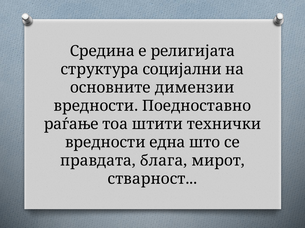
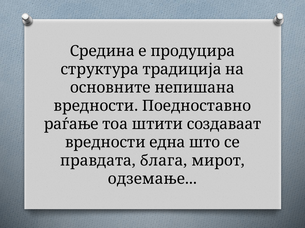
религијата: религијата -> продуцира
социјални: социјални -> традиција
димензии: димензии -> непишана
технички: технички -> создаваат
стварност: стварност -> одземање
